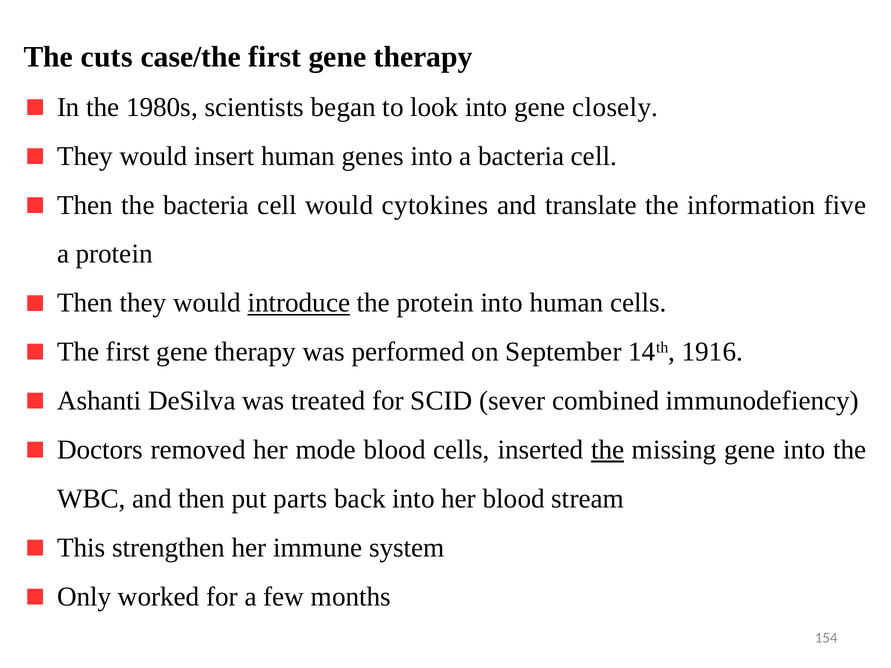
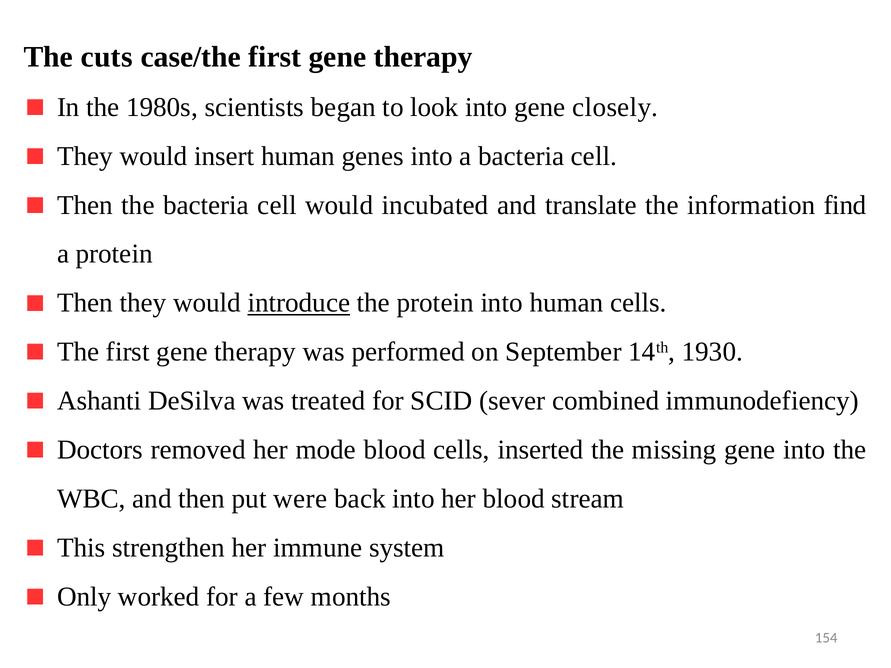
cytokines: cytokines -> incubated
five: five -> find
1916: 1916 -> 1930
the at (608, 450) underline: present -> none
parts: parts -> were
